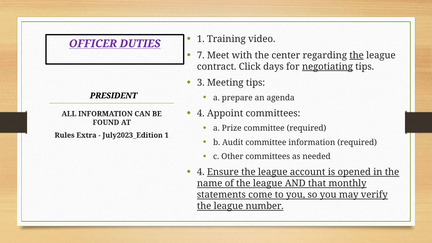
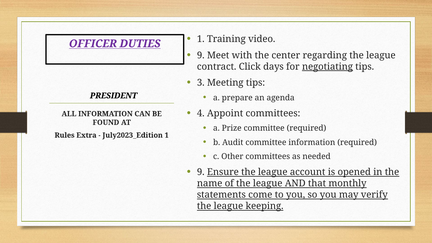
7 at (201, 55): 7 -> 9
the at (357, 55) underline: present -> none
4 at (201, 172): 4 -> 9
number: number -> keeping
